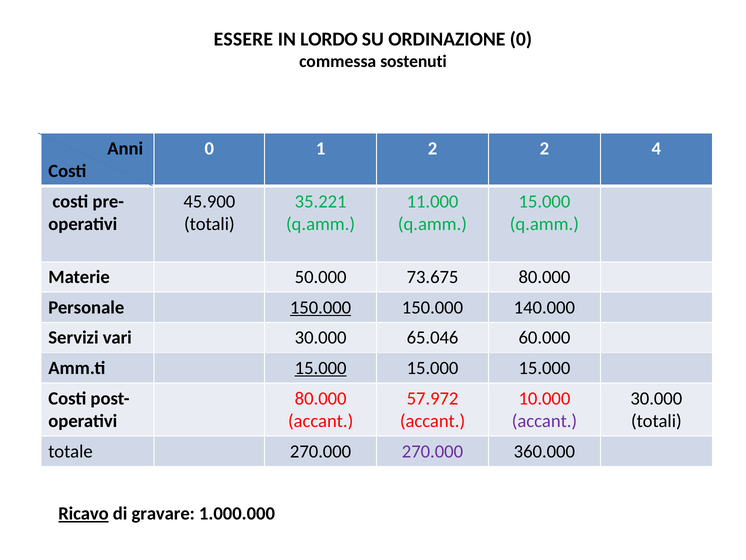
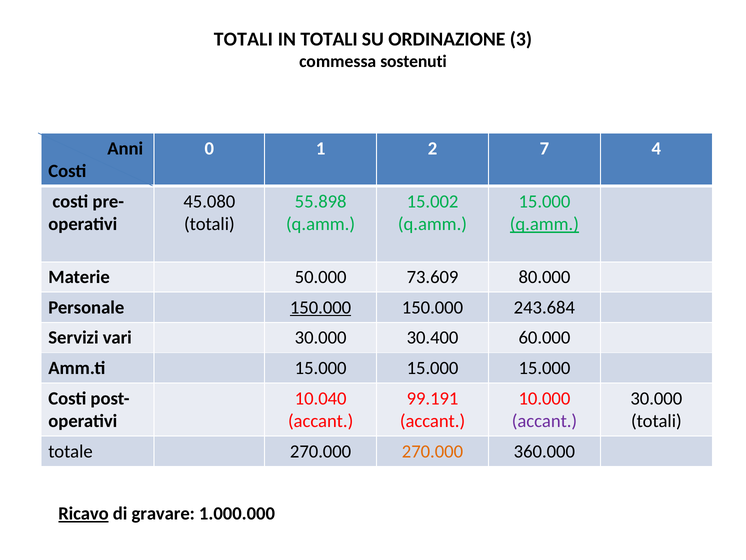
ESSERE at (243, 39): ESSERE -> TOTALI
IN LORDO: LORDO -> TOTALI
ORDINAZIONE 0: 0 -> 3
2 2: 2 -> 7
45.900: 45.900 -> 45.080
35.221: 35.221 -> 55.898
11.000: 11.000 -> 15.002
q.amm at (544, 224) underline: none -> present
73.675: 73.675 -> 73.609
140.000: 140.000 -> 243.684
65.046: 65.046 -> 30.400
15.000 at (321, 368) underline: present -> none
80.000 at (321, 398): 80.000 -> 10.040
57.972: 57.972 -> 99.191
270.000 at (432, 451) colour: purple -> orange
